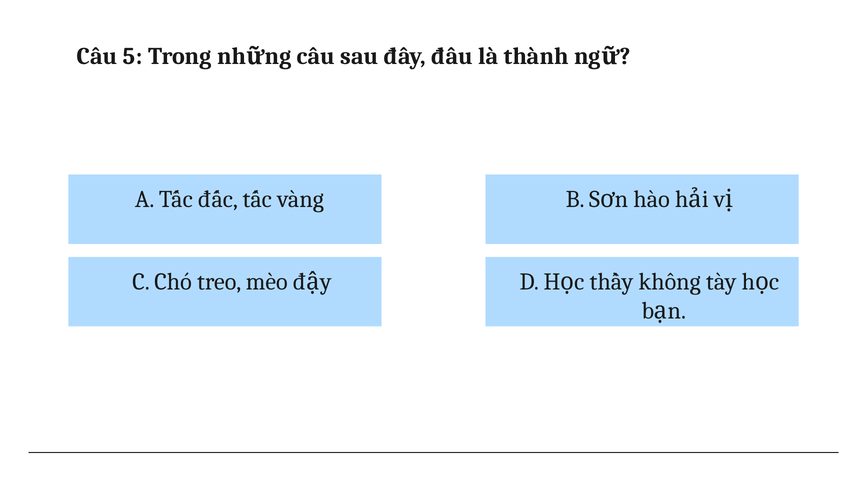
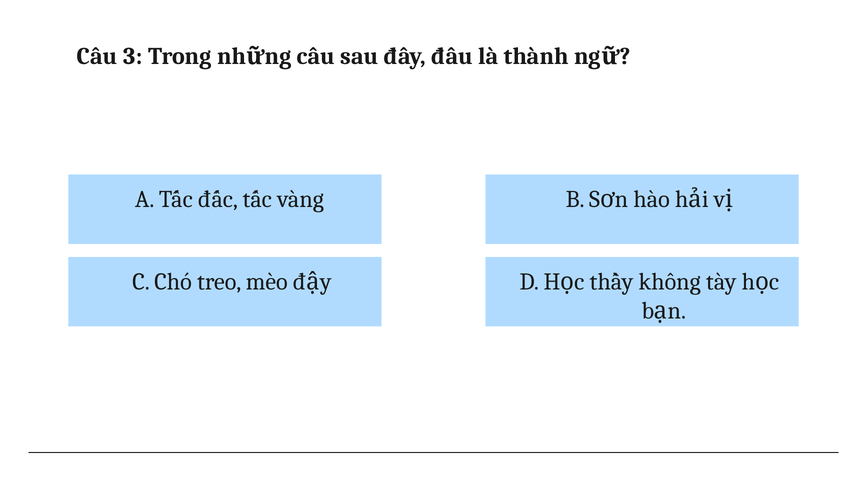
5: 5 -> 3
